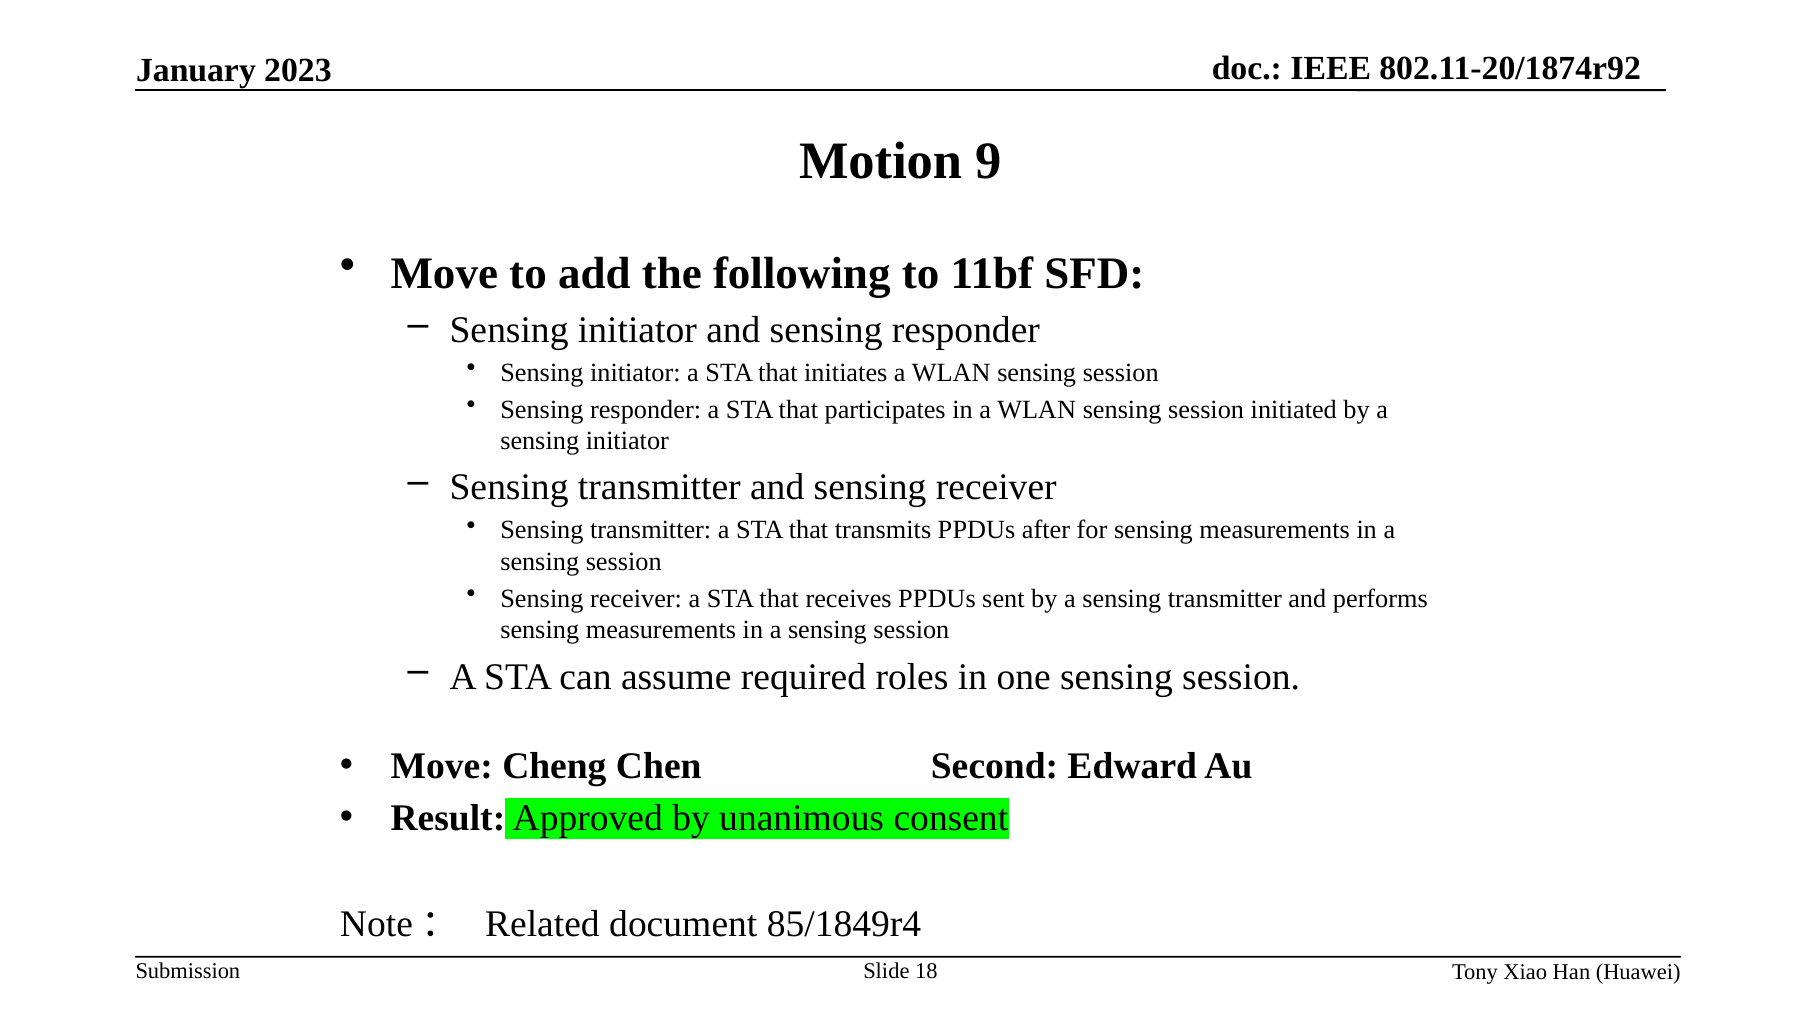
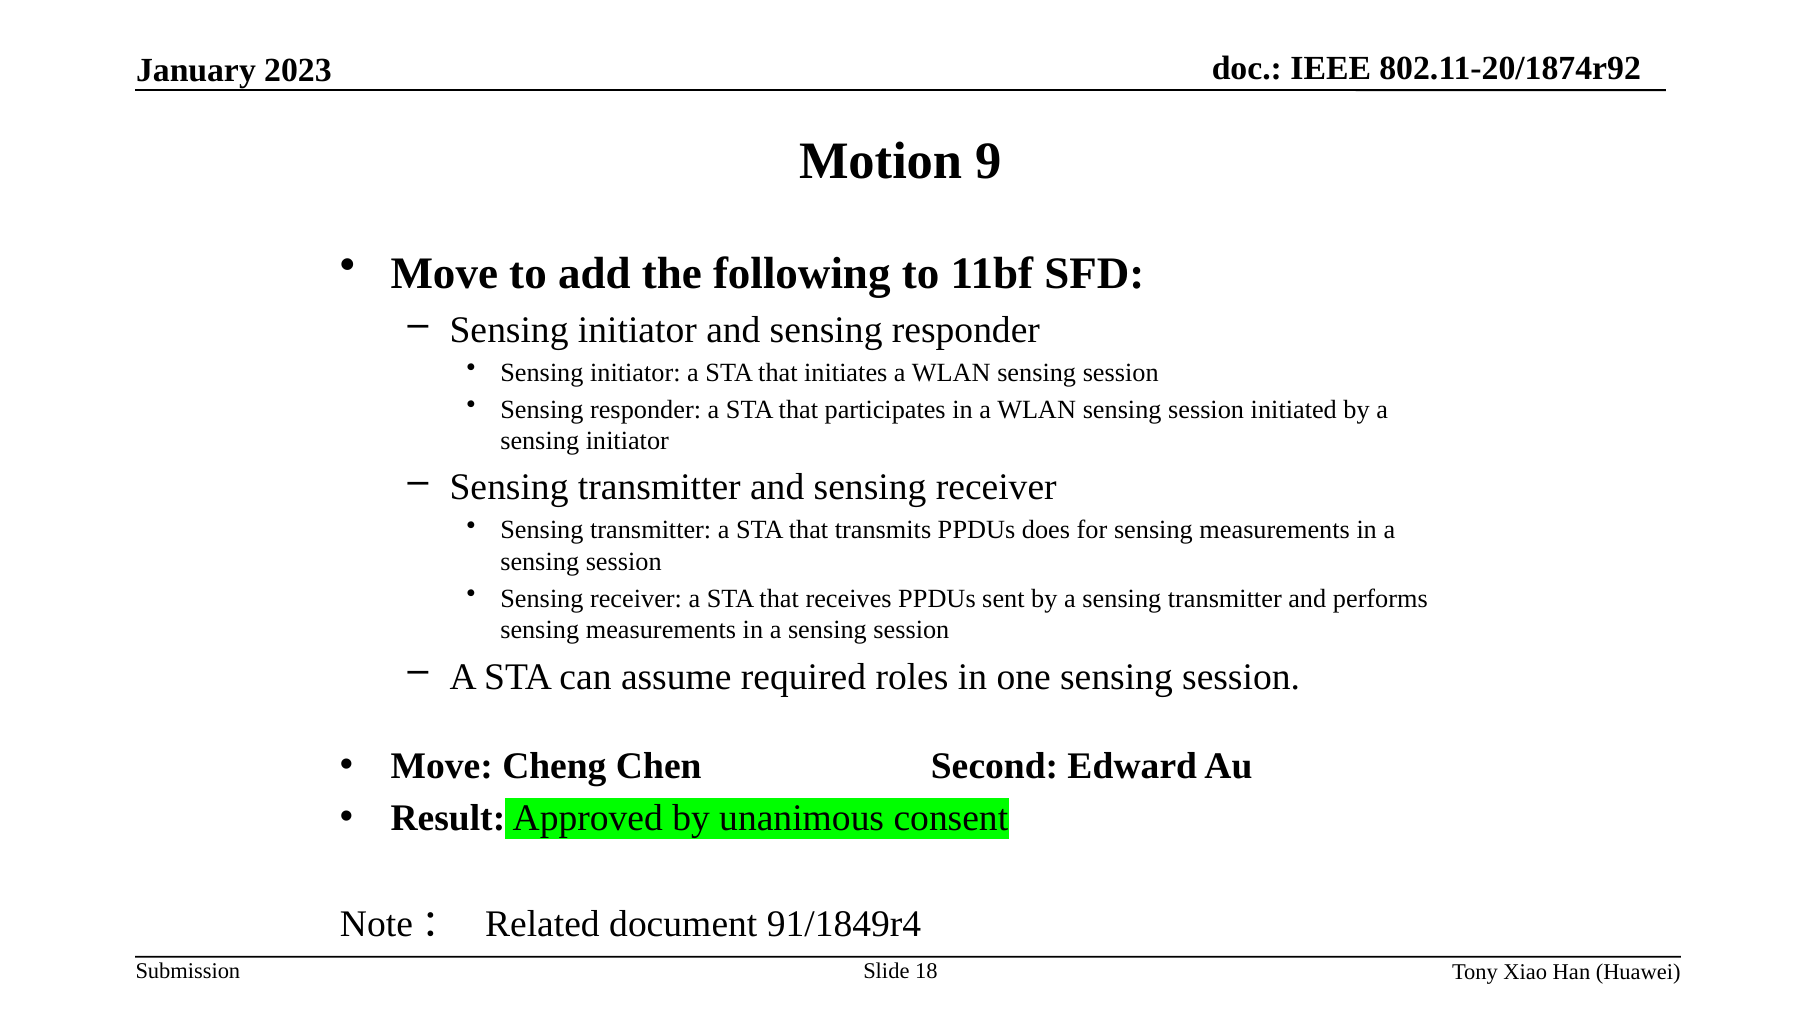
after: after -> does
85/1849r4: 85/1849r4 -> 91/1849r4
